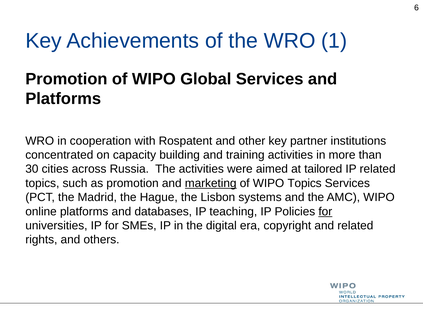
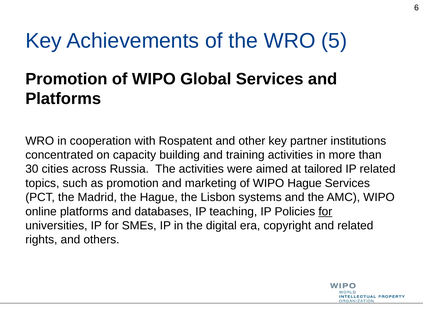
1: 1 -> 5
marketing underline: present -> none
WIPO Topics: Topics -> Hague
